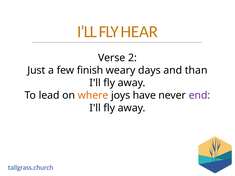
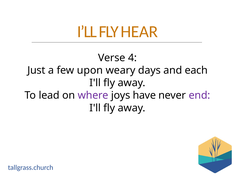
2: 2 -> 4
finish: finish -> upon
than: than -> each
where colour: orange -> purple
